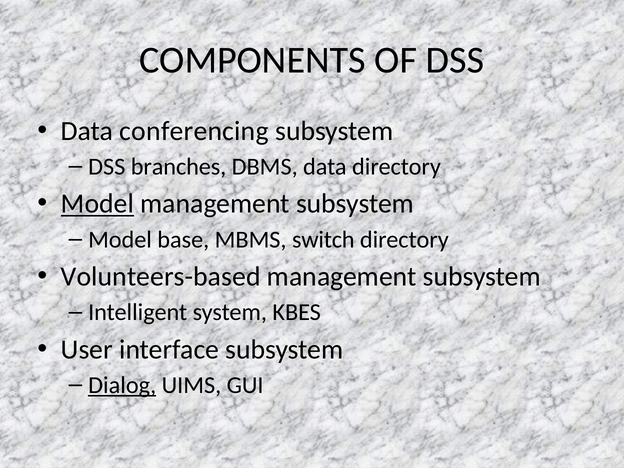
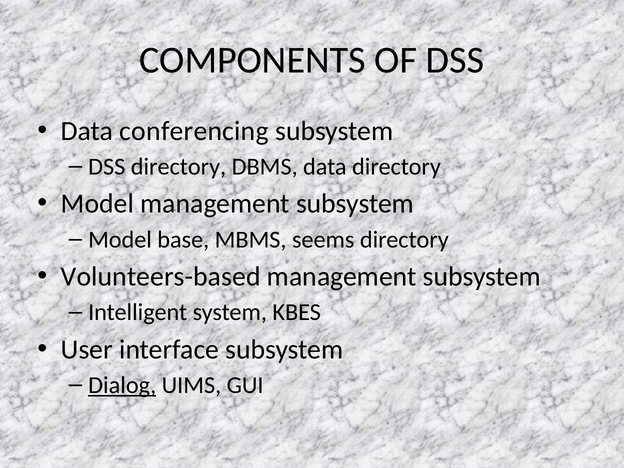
DSS branches: branches -> directory
Model at (97, 204) underline: present -> none
switch: switch -> seems
